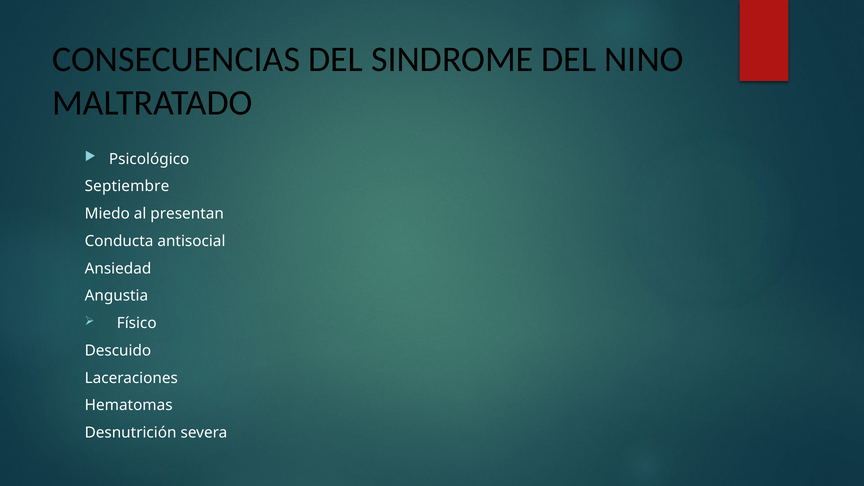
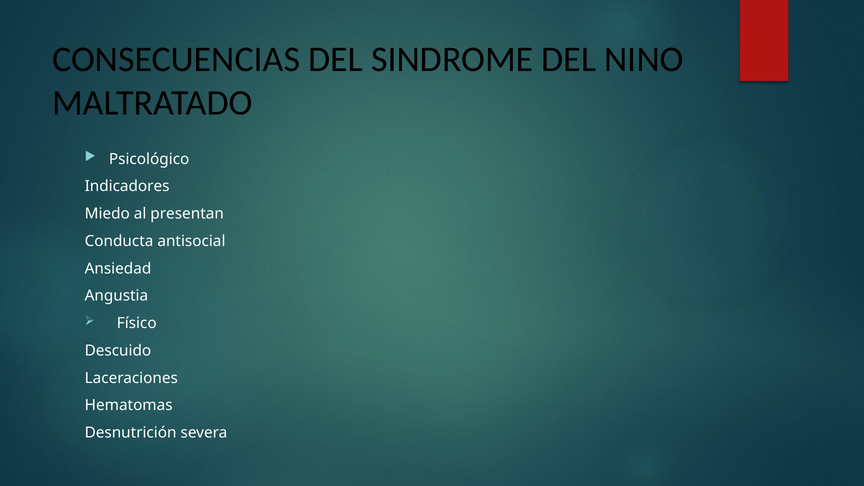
Septiembre: Septiembre -> Indicadores
